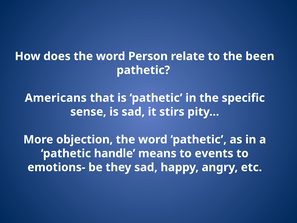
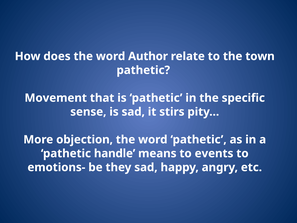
Person: Person -> Author
been: been -> town
Americans: Americans -> Movement
